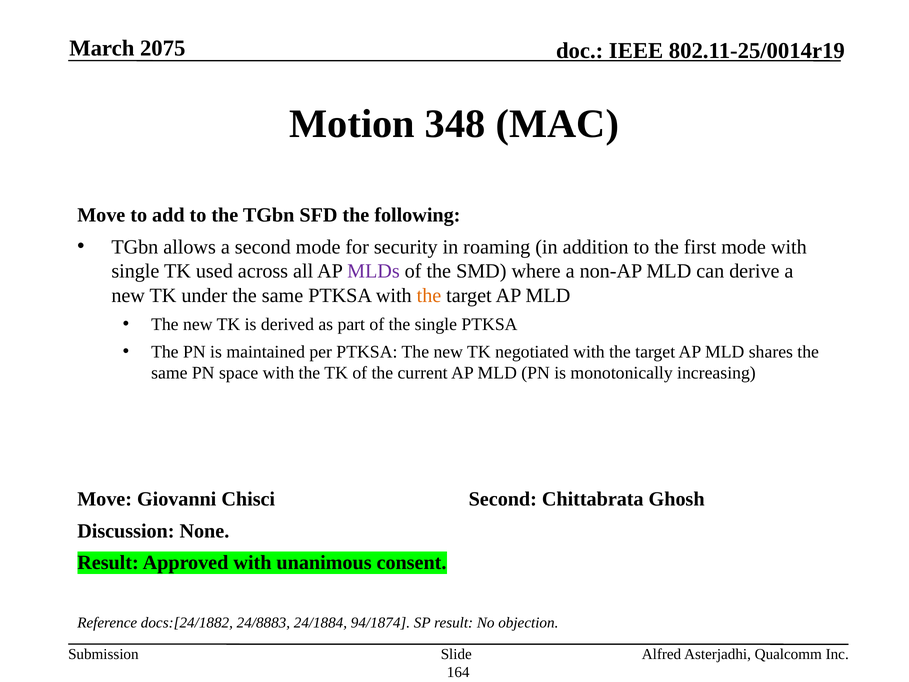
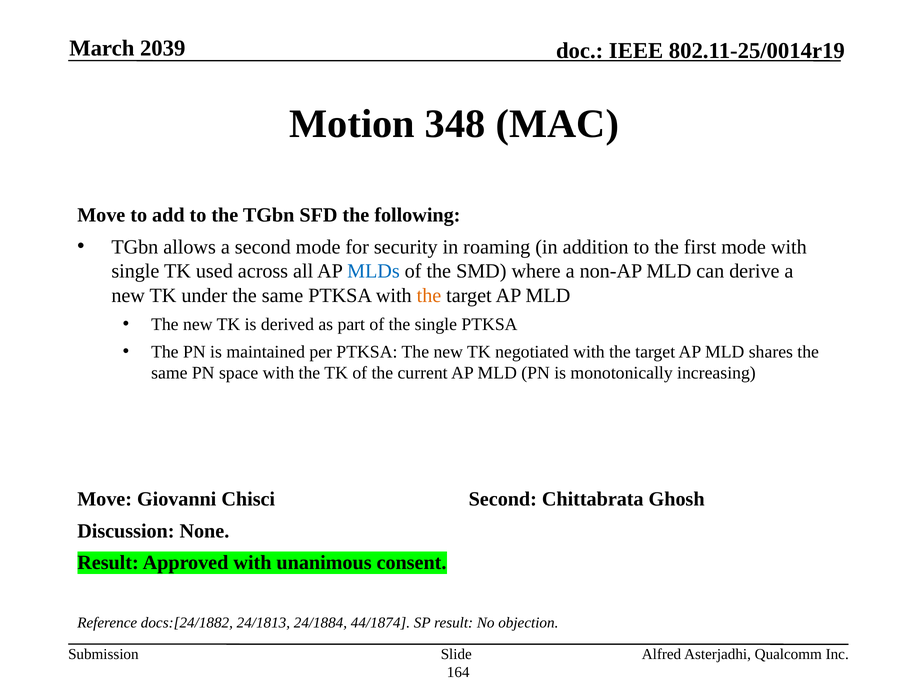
2075: 2075 -> 2039
MLDs colour: purple -> blue
24/8883: 24/8883 -> 24/1813
94/1874: 94/1874 -> 44/1874
